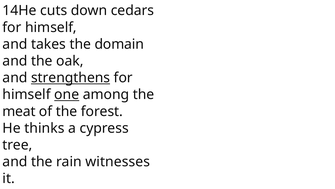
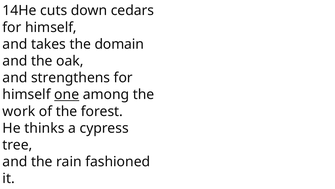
strengthens underline: present -> none
meat: meat -> work
witnesses: witnesses -> fashioned
